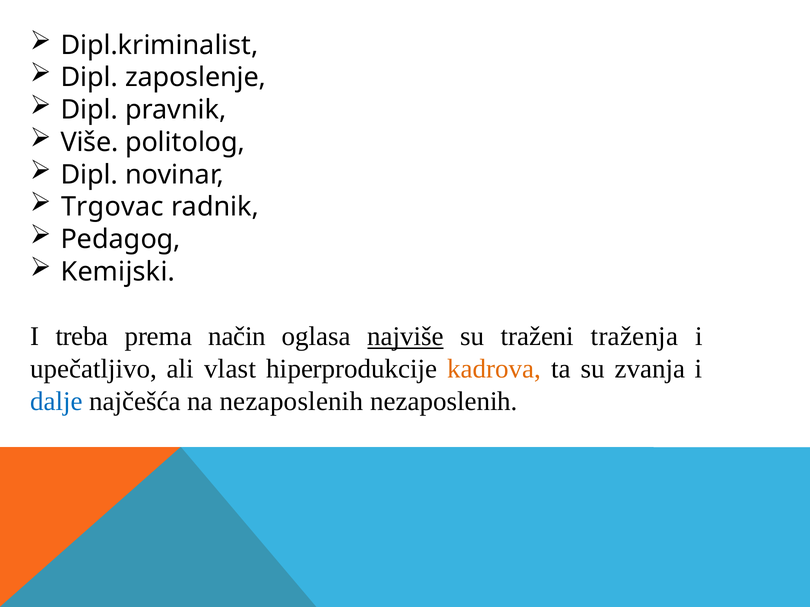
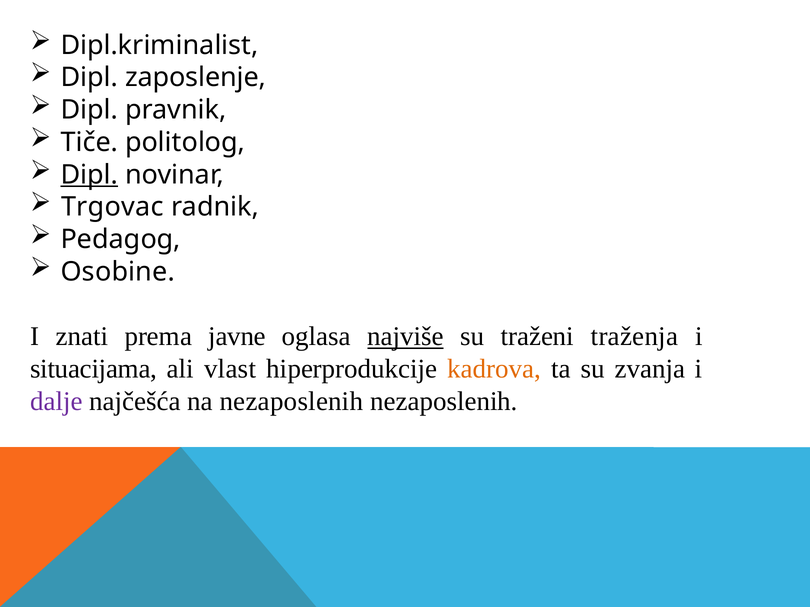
Više: Više -> Tiče
Dipl at (89, 175) underline: none -> present
Kemijski: Kemijski -> Osobine
treba: treba -> znati
način: način -> javne
upečatljivo: upečatljivo -> situacijama
dalje colour: blue -> purple
